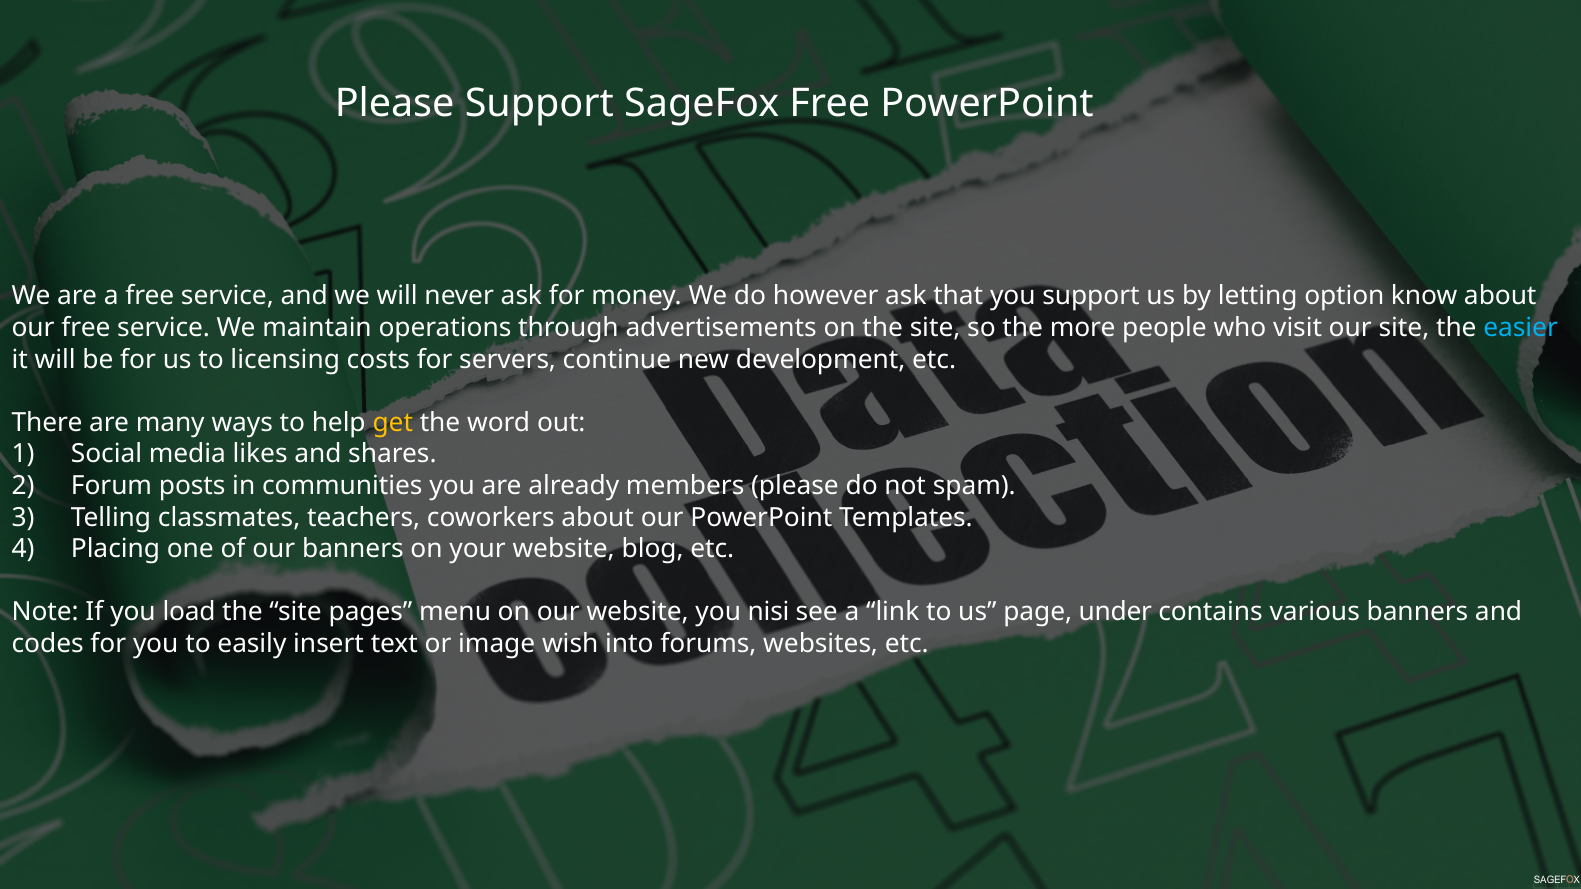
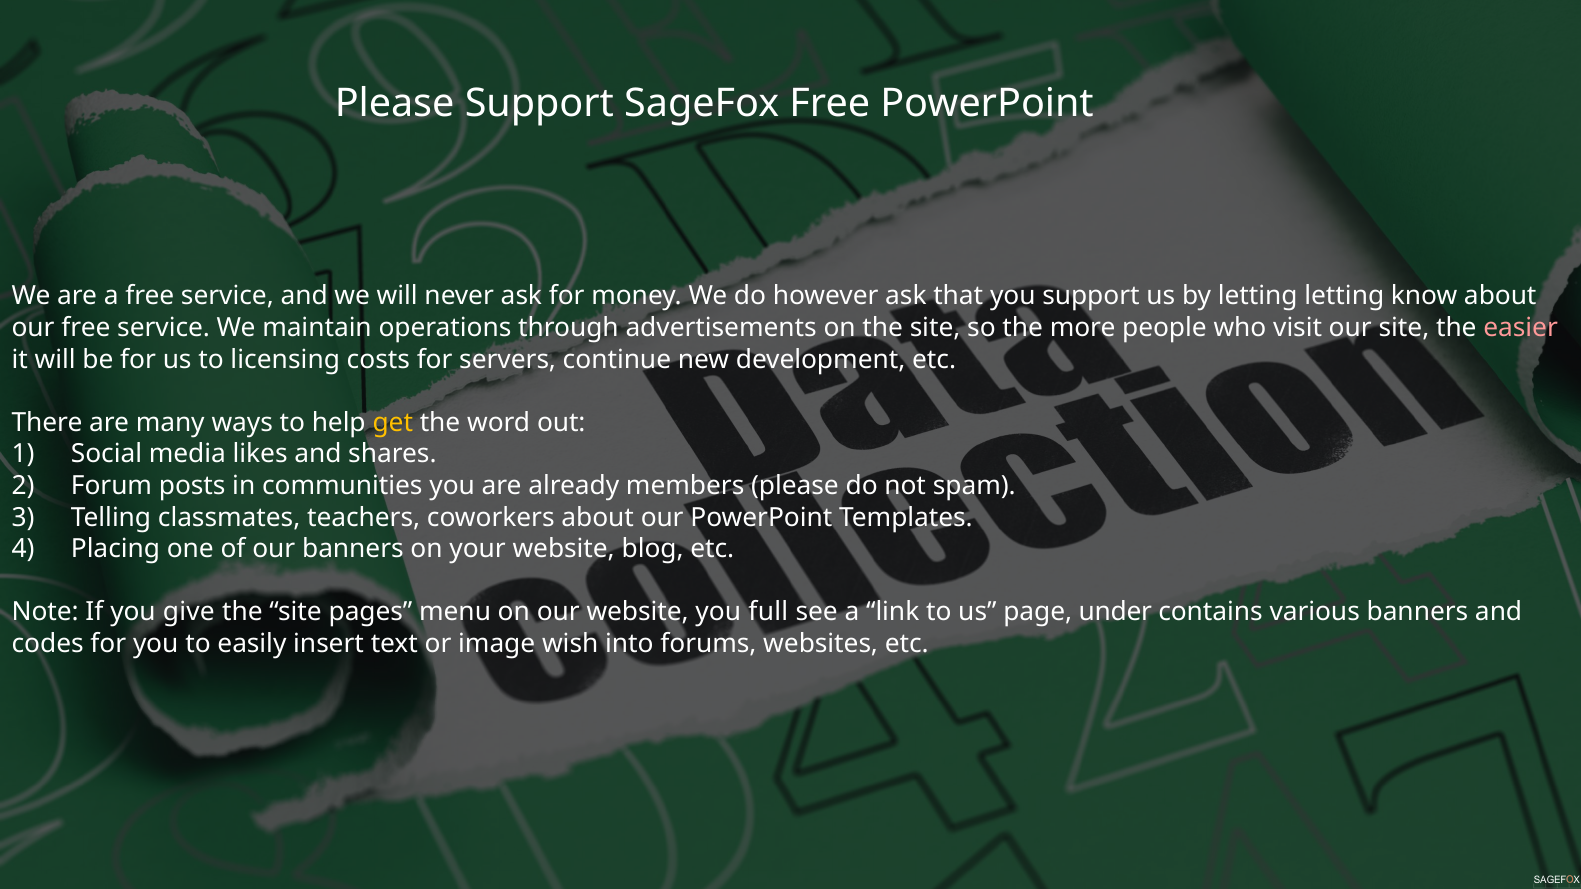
letting option: option -> letting
easier colour: light blue -> pink
load: load -> give
nisi: nisi -> full
